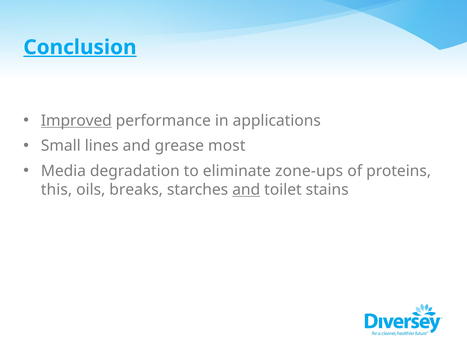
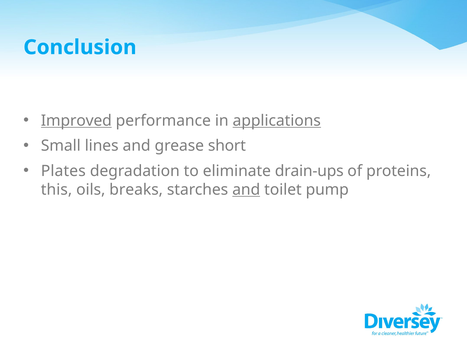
Conclusion underline: present -> none
applications underline: none -> present
most: most -> short
Media: Media -> Plates
zone-ups: zone-ups -> drain-ups
stains: stains -> pump
